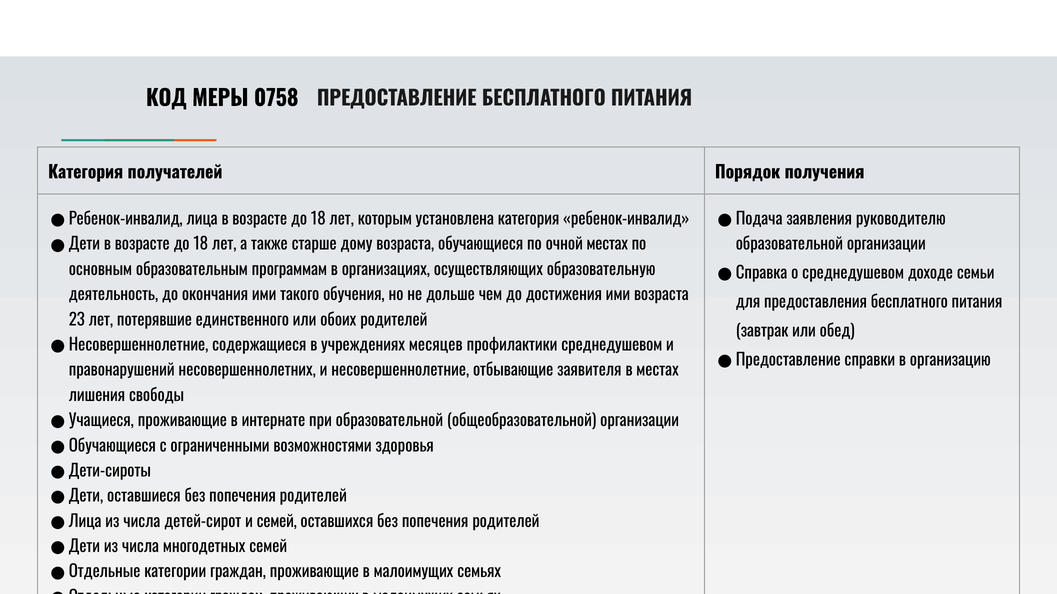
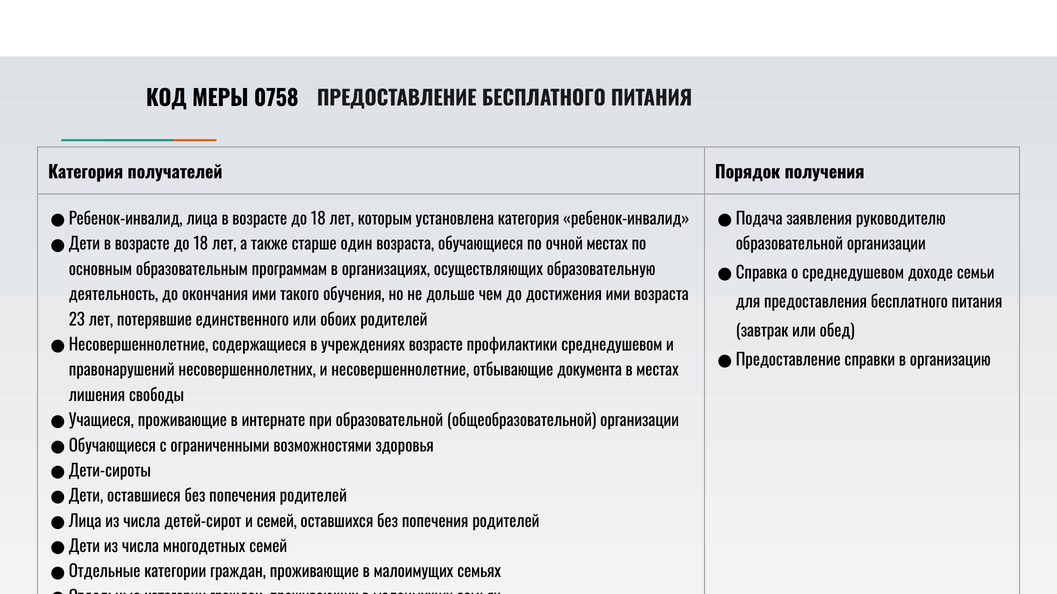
дому: дому -> один
учреждениях месяцев: месяцев -> возрасте
заявителя: заявителя -> документа
